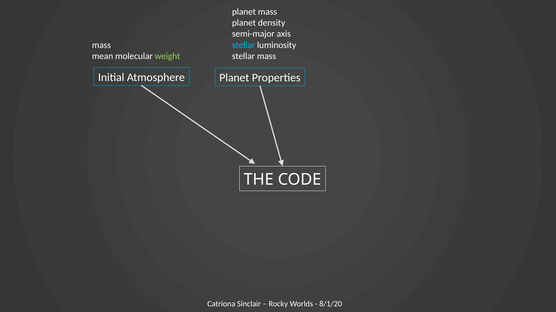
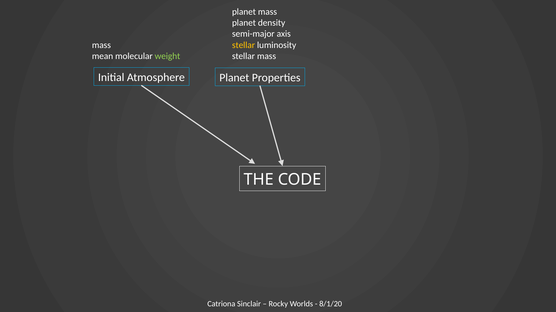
stellar at (244, 45) colour: light blue -> yellow
